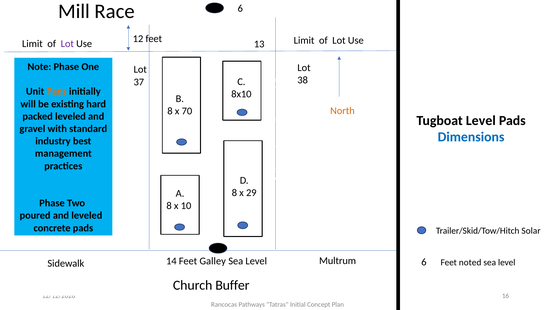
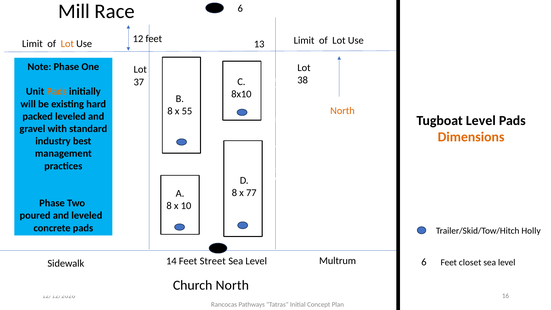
Lot at (67, 44) colour: purple -> orange
70: 70 -> 55
Dimensions colour: blue -> orange
29: 29 -> 77
Solar: Solar -> Holly
Feet Galley: Galley -> Street
noted: noted -> closet
Church Buffer: Buffer -> North
